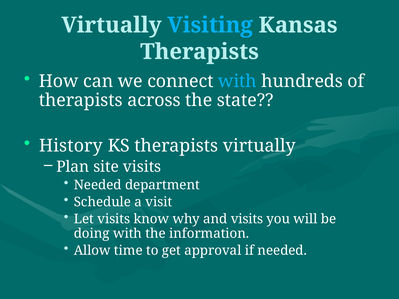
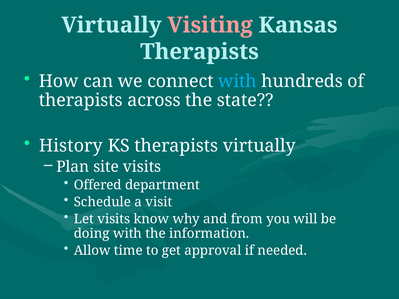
Visiting colour: light blue -> pink
Needed at (98, 185): Needed -> Offered
and visits: visits -> from
